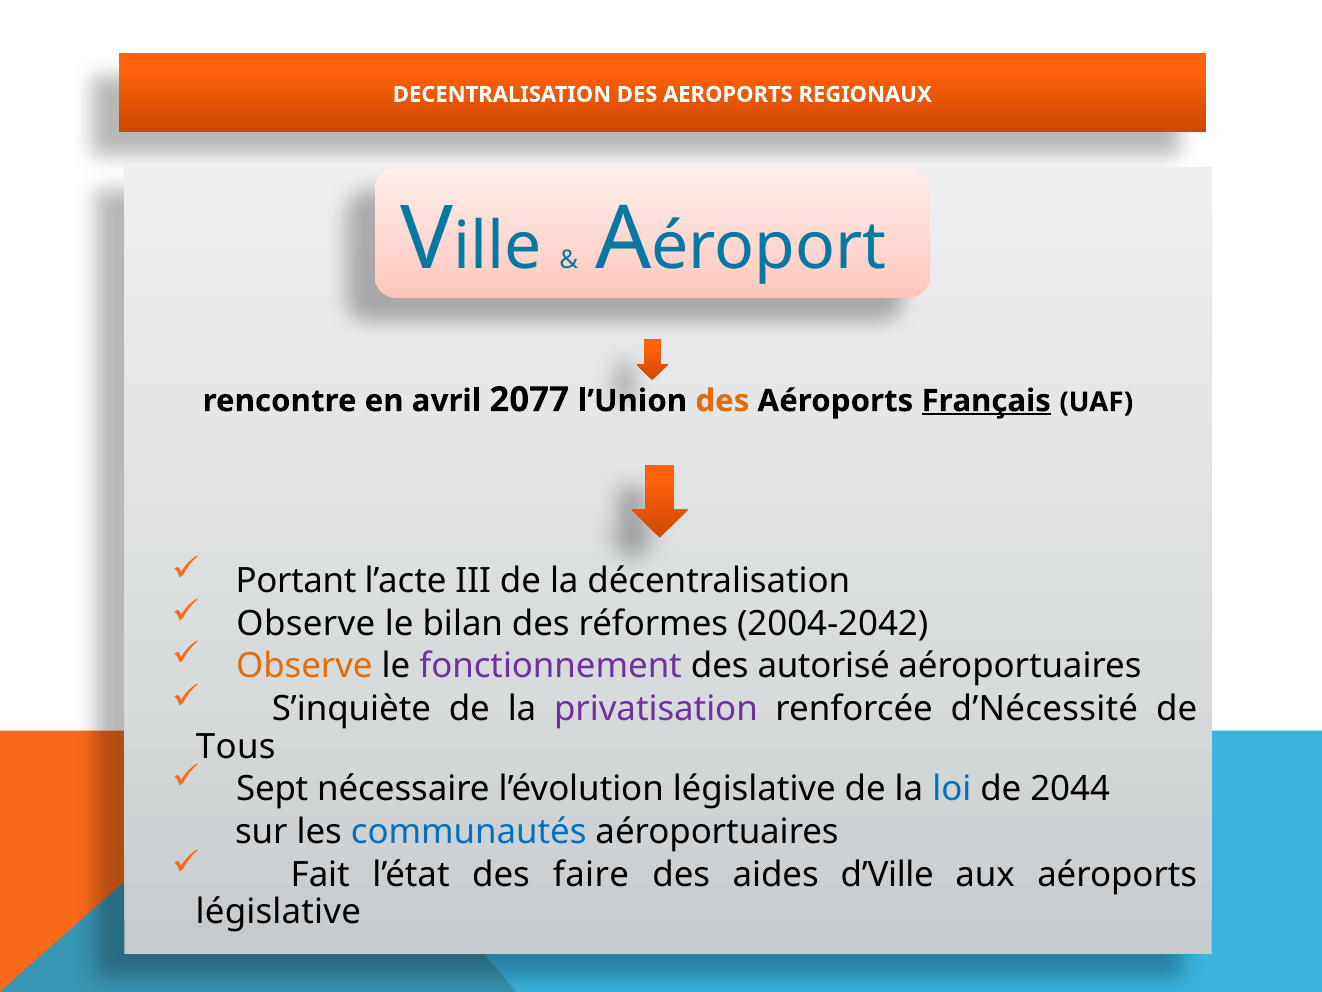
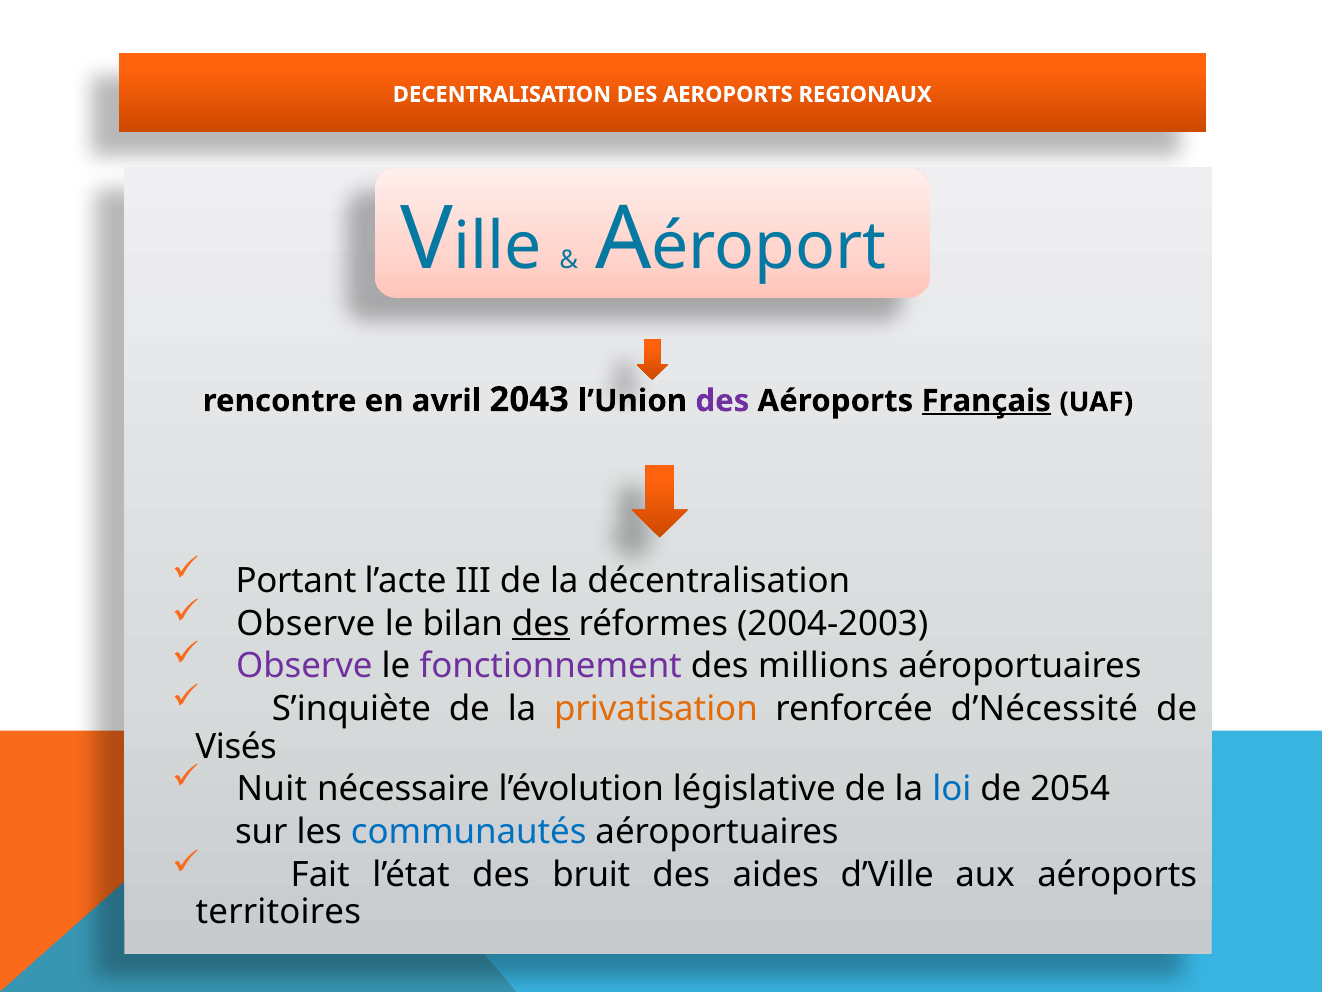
2077: 2077 -> 2043
des at (722, 401) colour: orange -> purple
des at (541, 623) underline: none -> present
2004-2042: 2004-2042 -> 2004-2003
Observe at (304, 666) colour: orange -> purple
autorisé: autorisé -> millions
privatisation colour: purple -> orange
Tous: Tous -> Visés
Sept: Sept -> Nuit
2044: 2044 -> 2054
faire: faire -> bruit
législative at (278, 912): législative -> territoires
